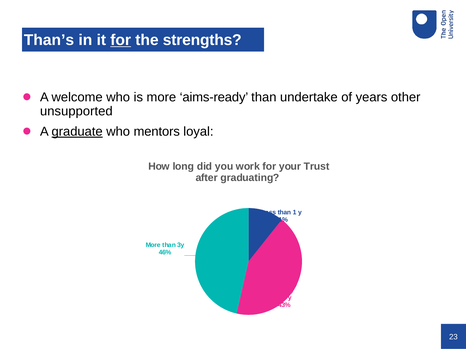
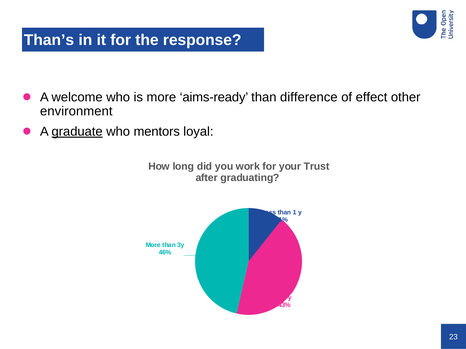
for at (121, 40) underline: present -> none
strengths: strengths -> response
undertake: undertake -> difference
years: years -> effect
unsupported: unsupported -> environment
